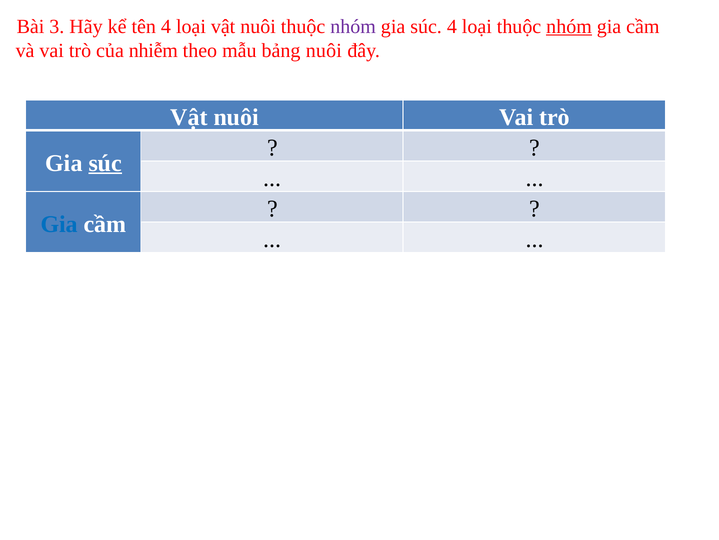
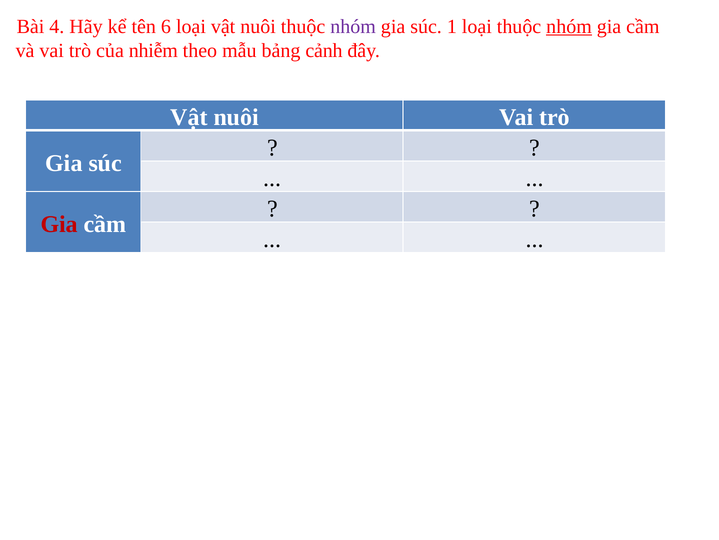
3: 3 -> 4
tên 4: 4 -> 6
súc 4: 4 -> 1
bảng nuôi: nuôi -> cảnh
súc at (105, 163) underline: present -> none
Gia at (59, 224) colour: blue -> red
